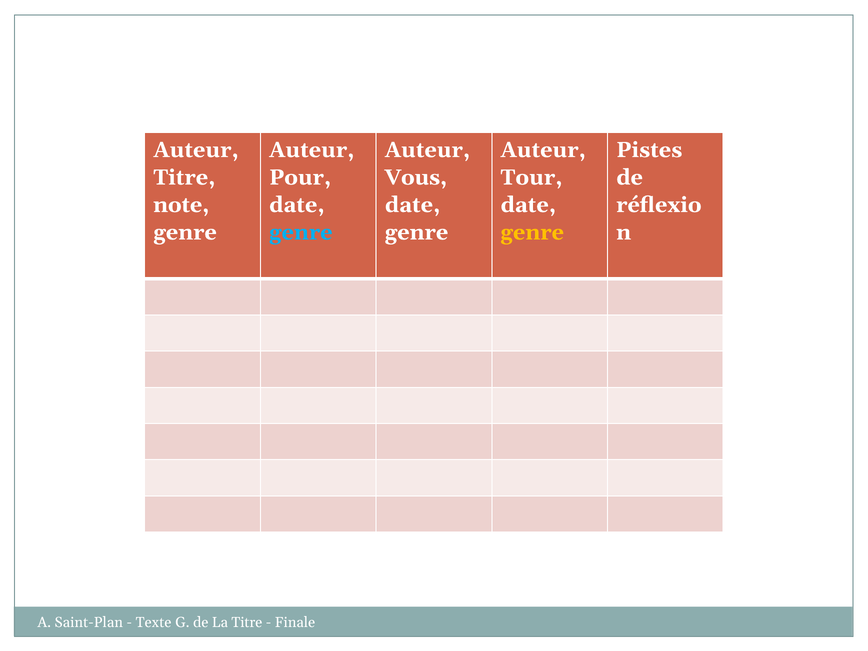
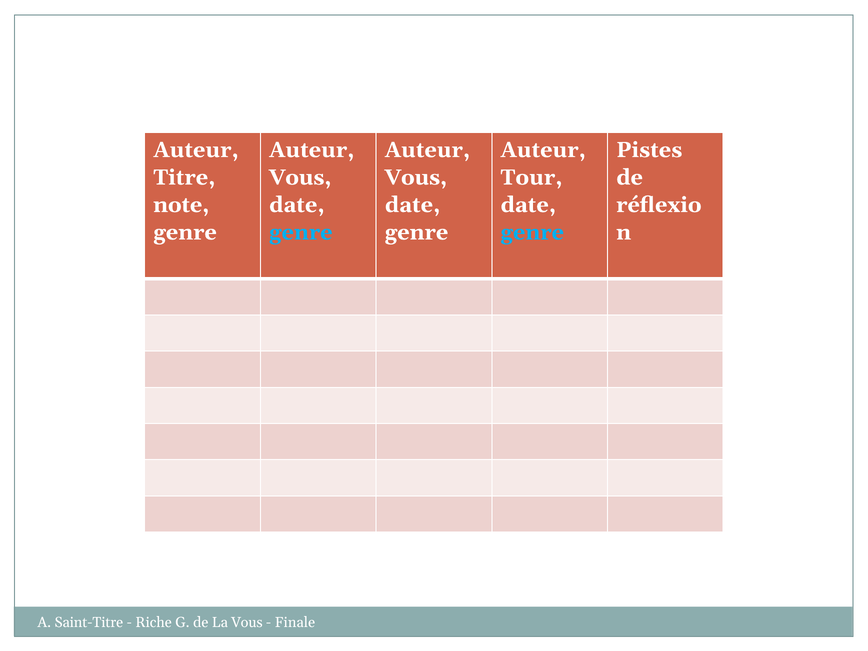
Pour at (300, 177): Pour -> Vous
genre at (532, 232) colour: yellow -> light blue
Saint-Plan: Saint-Plan -> Saint-Titre
Texte: Texte -> Riche
La Titre: Titre -> Vous
